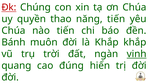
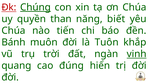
Chúng underline: none -> present
thao: thao -> than
năng tiến: tiến -> biết
là Khắp: Khắp -> Tuôn
